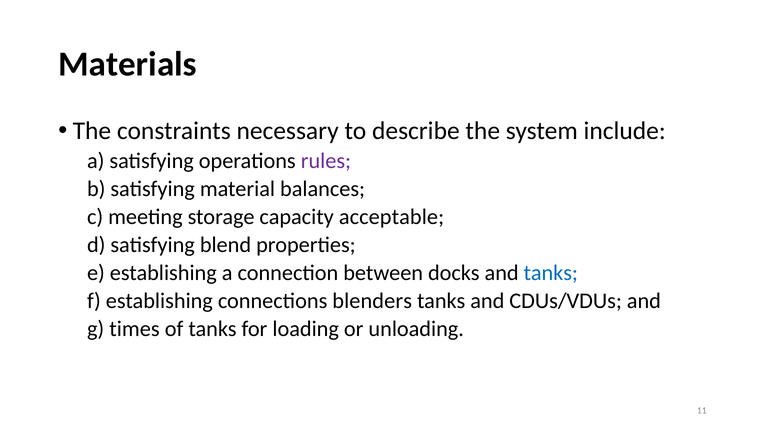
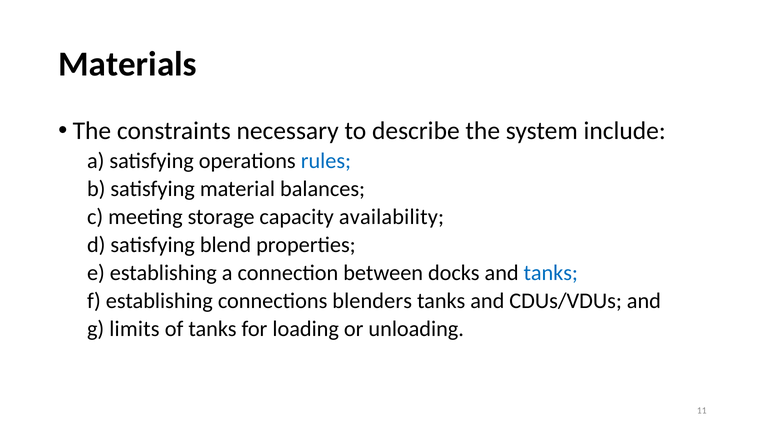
rules colour: purple -> blue
acceptable: acceptable -> availability
times: times -> limits
